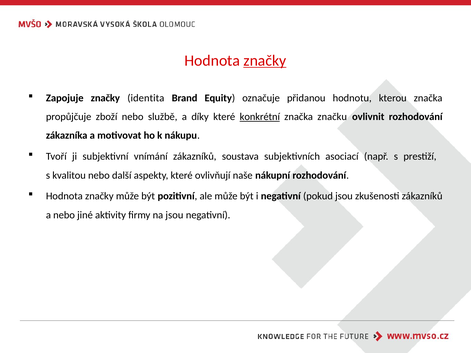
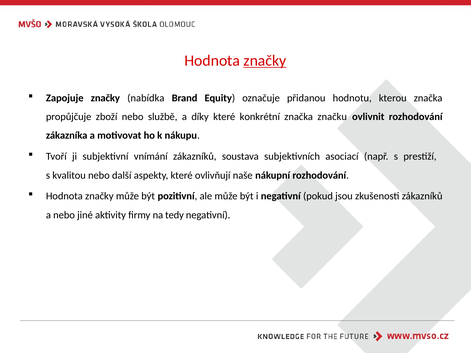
identita: identita -> nabídka
konkrétní underline: present -> none
na jsou: jsou -> tedy
